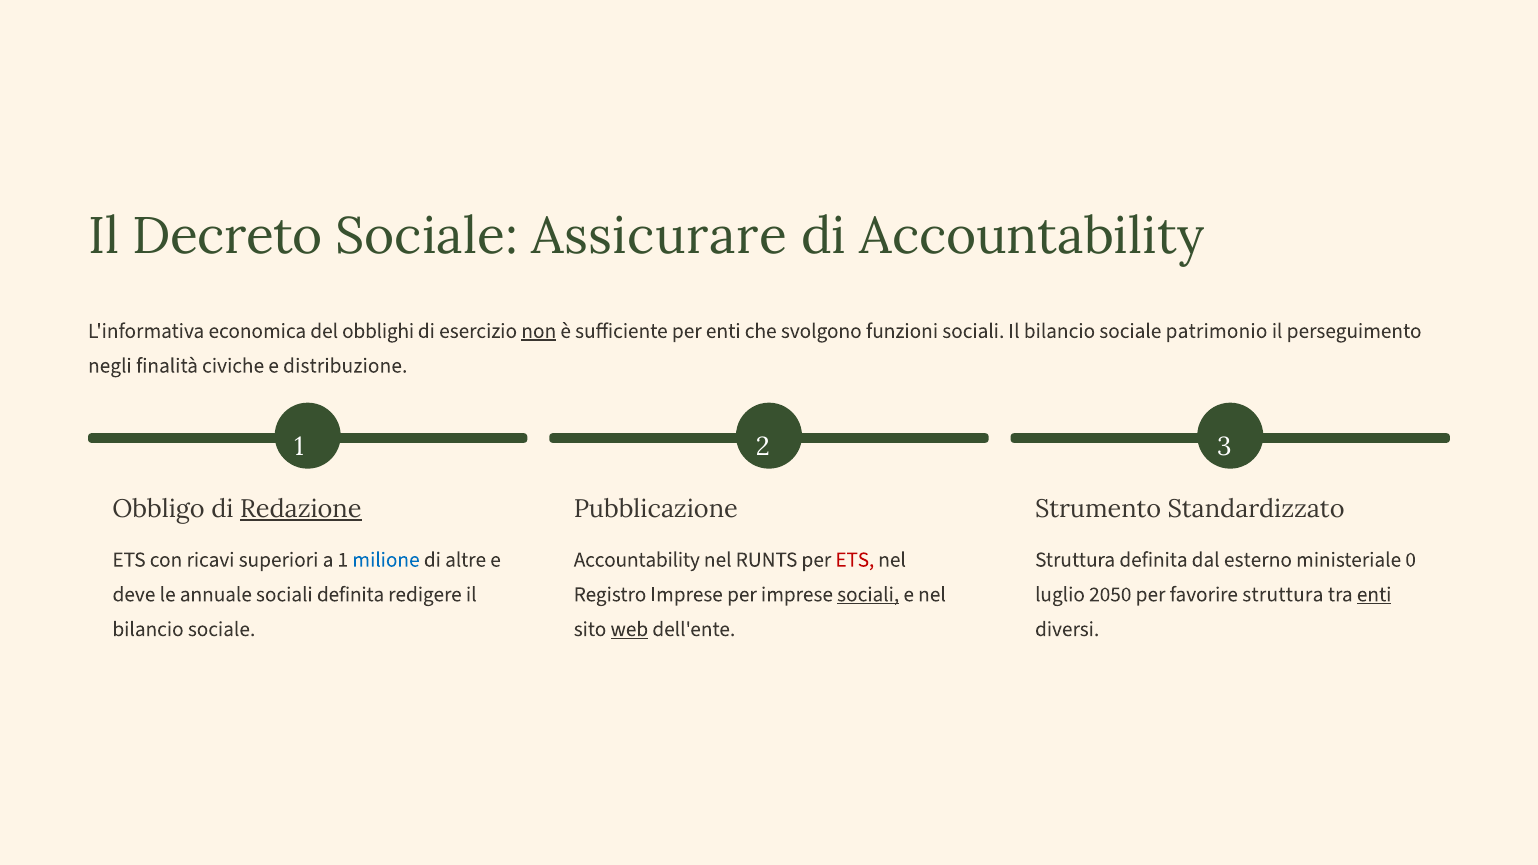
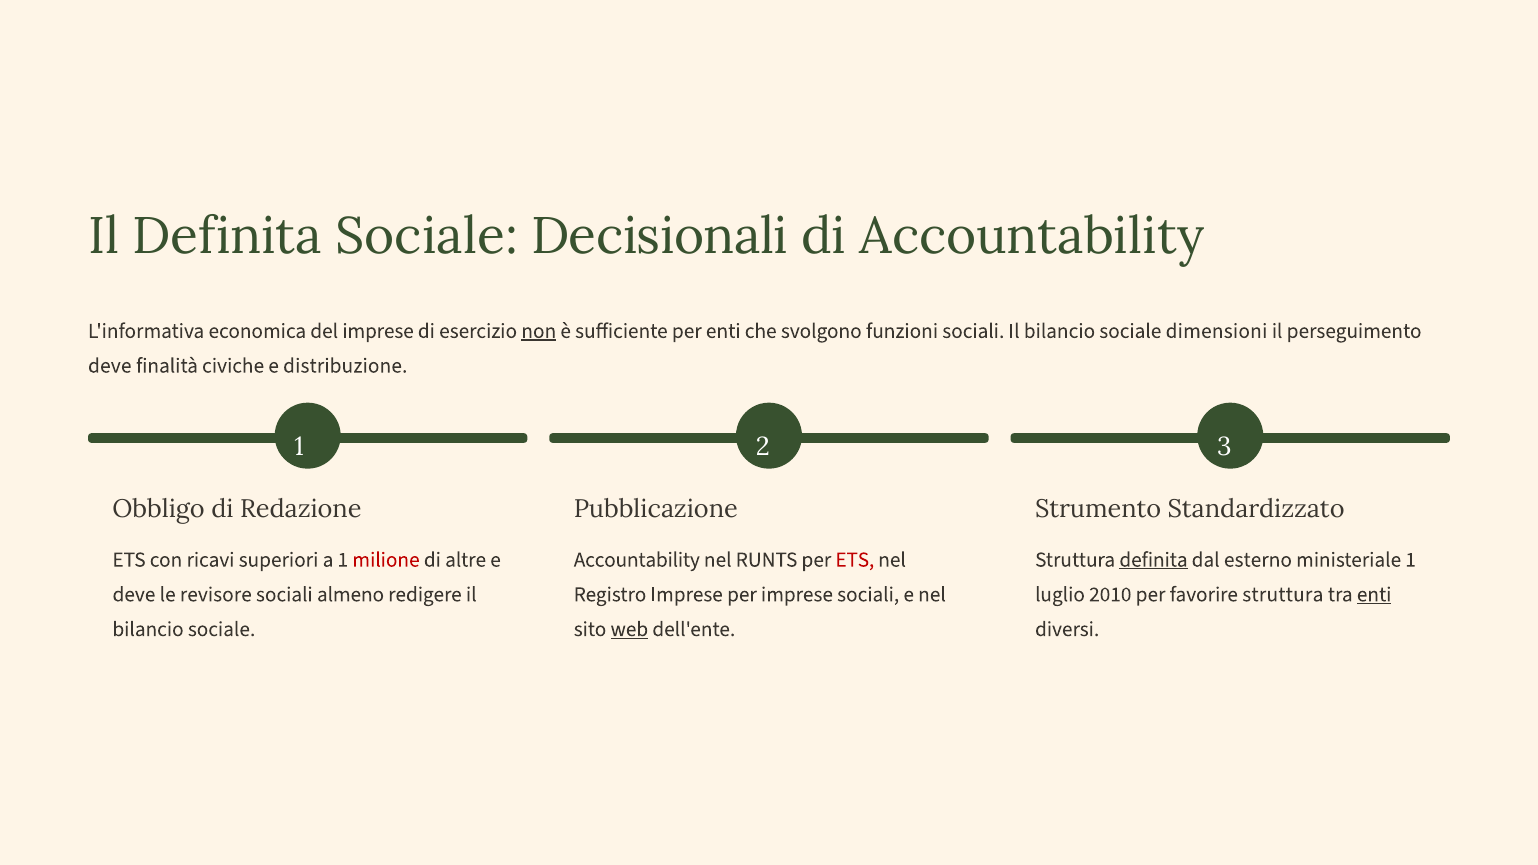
Il Decreto: Decreto -> Definita
Assicurare: Assicurare -> Decisionali
del obblighi: obblighi -> imprese
patrimonio: patrimonio -> dimensioni
negli at (110, 366): negli -> deve
Redazione underline: present -> none
milione colour: blue -> red
definita at (1153, 560) underline: none -> present
ministeriale 0: 0 -> 1
annuale: annuale -> revisore
sociali definita: definita -> almeno
sociali at (868, 594) underline: present -> none
2050: 2050 -> 2010
